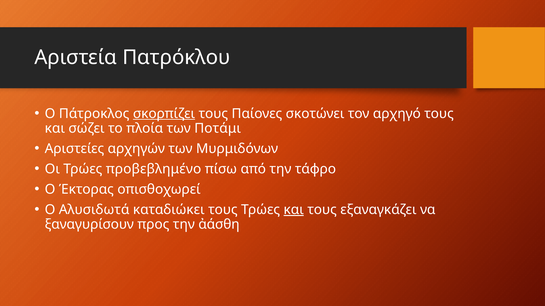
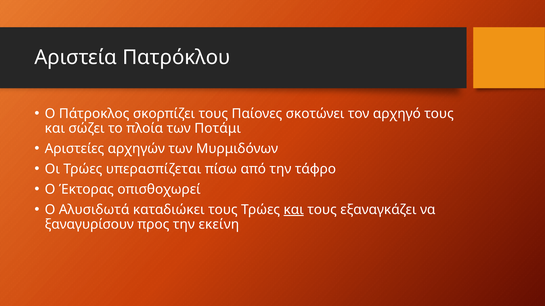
σκορπίζει underline: present -> none
προβεβλημένο: προβεβλημένο -> υπερασπίζεται
ἀάσθη: ἀάσθη -> εκείνη
